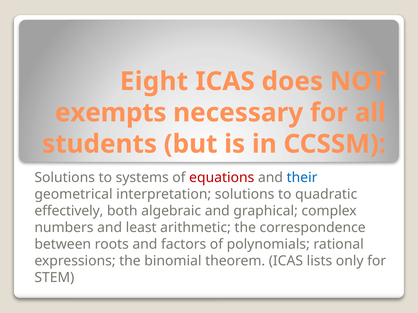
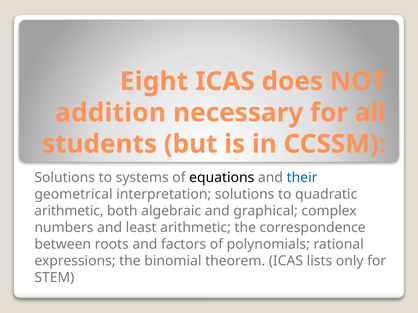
exempts: exempts -> addition
equations colour: red -> black
effectively at (69, 211): effectively -> arithmetic
